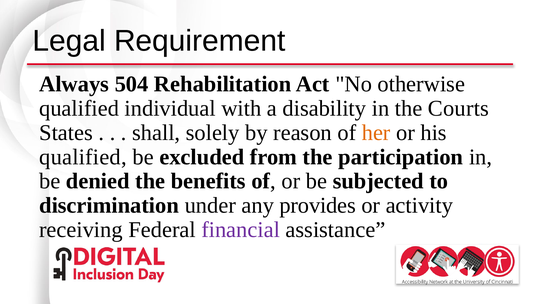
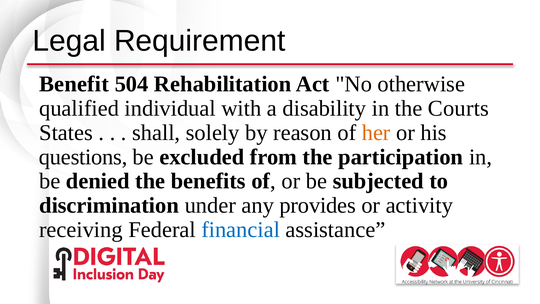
Always: Always -> Benefit
qualified at (83, 157): qualified -> questions
financial colour: purple -> blue
